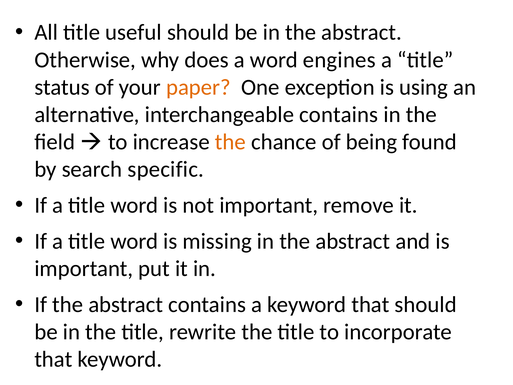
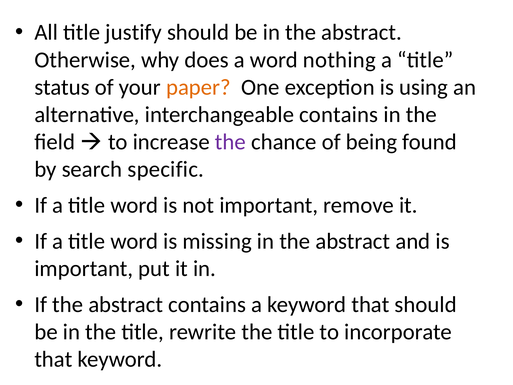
useful: useful -> justify
engines: engines -> nothing
the at (230, 142) colour: orange -> purple
